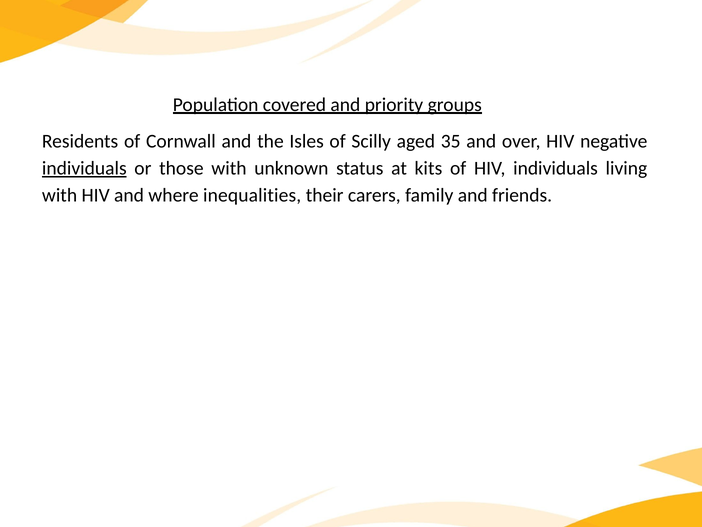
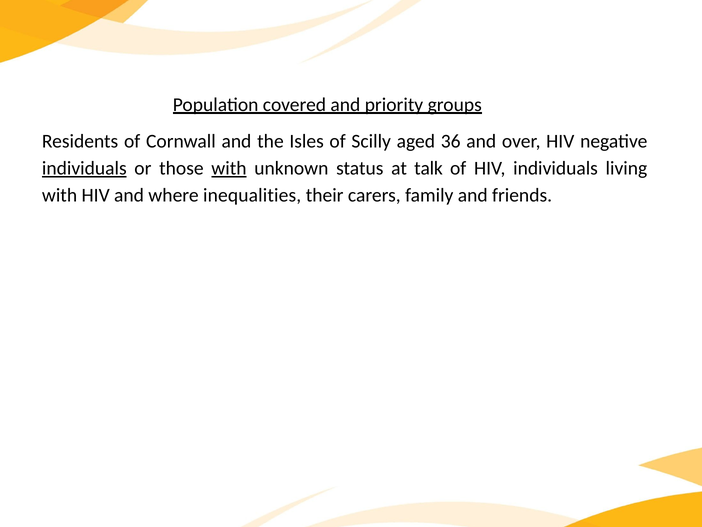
35: 35 -> 36
with at (229, 168) underline: none -> present
kits: kits -> talk
